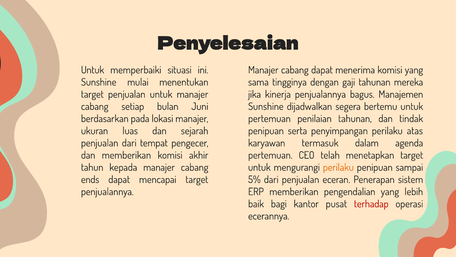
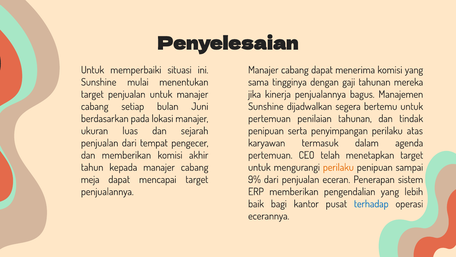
ends: ends -> meja
5%: 5% -> 9%
terhadap colour: red -> blue
